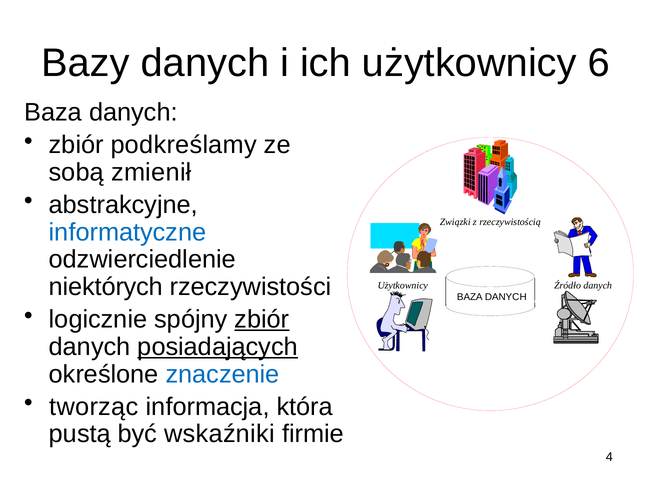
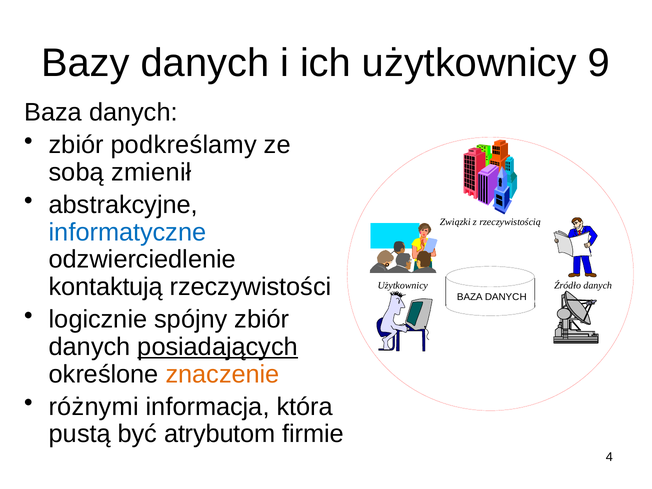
6: 6 -> 9
niektórych: niektórych -> kontaktują
zbiór at (262, 319) underline: present -> none
znaczenie colour: blue -> orange
tworząc: tworząc -> różnymi
wskaźniki: wskaźniki -> atrybutom
